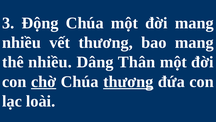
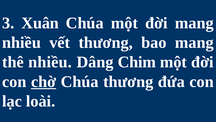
Động: Động -> Xuân
Thân: Thân -> Chim
thương at (128, 81) underline: present -> none
